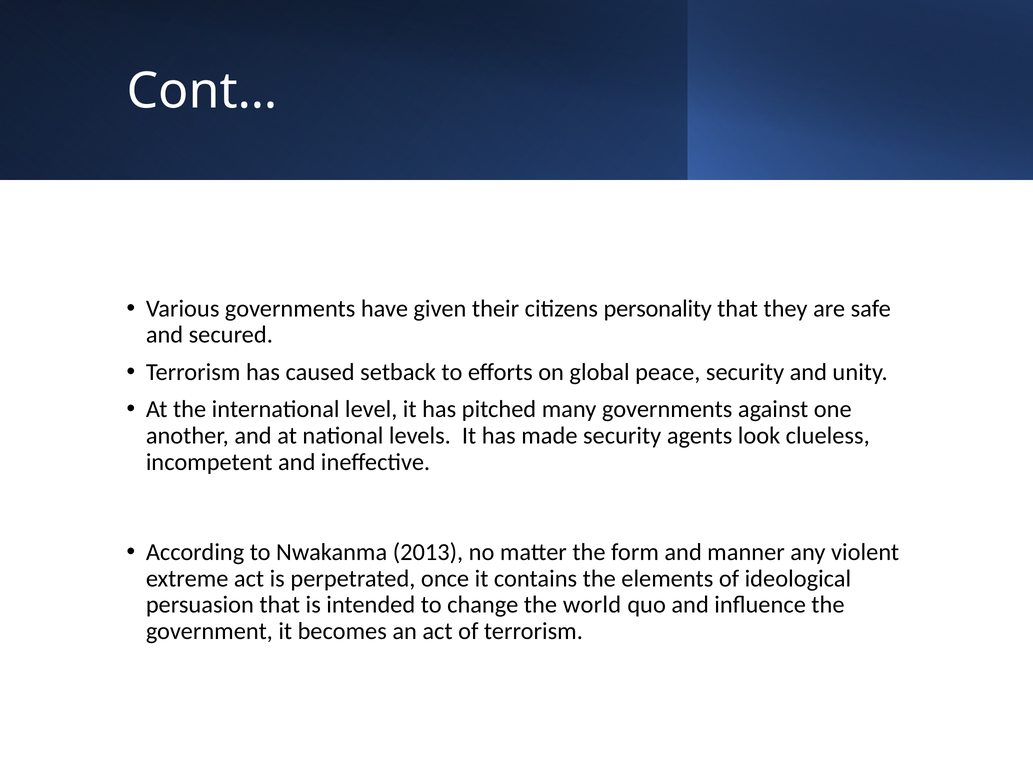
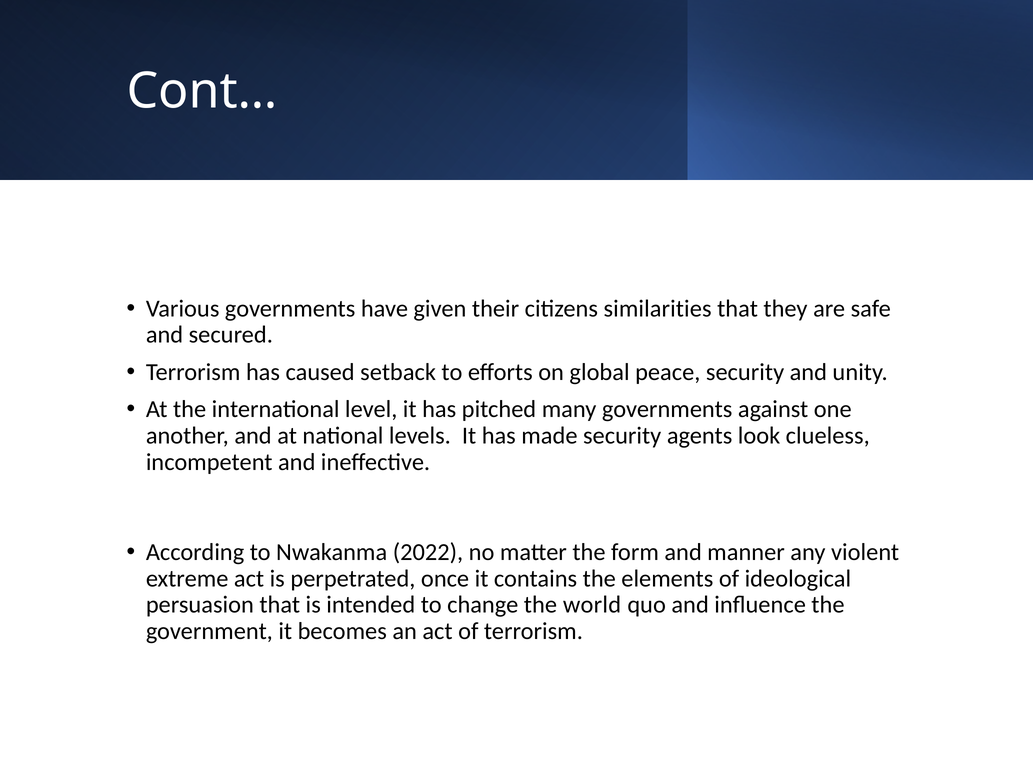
personality: personality -> similarities
2013: 2013 -> 2022
